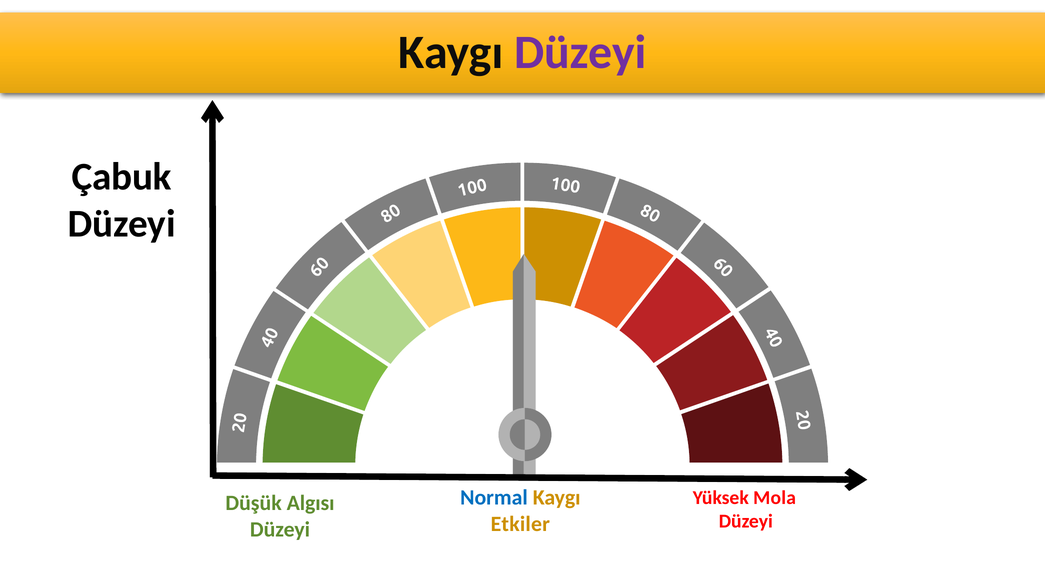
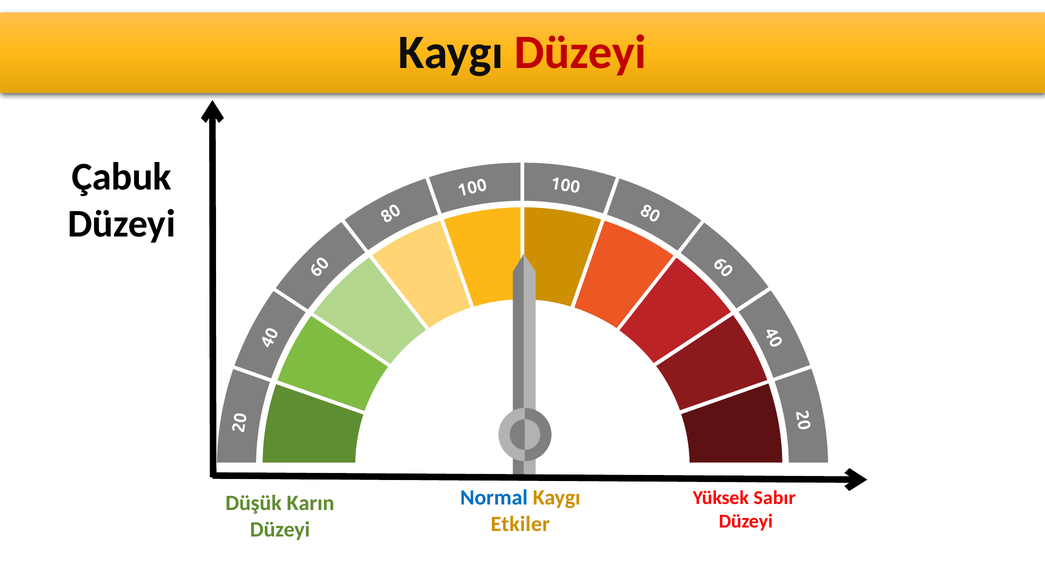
Düzeyi at (580, 53) colour: purple -> red
Mola: Mola -> Sabır
Algısı: Algısı -> Karın
